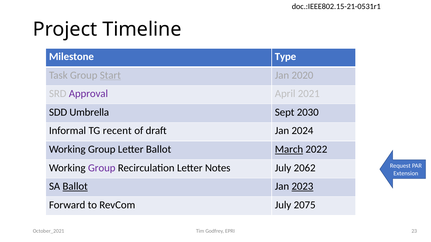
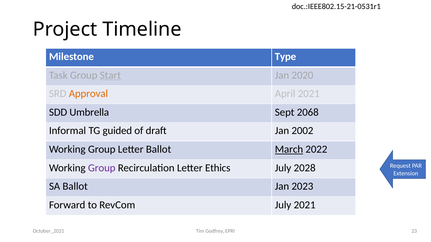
Approval colour: purple -> orange
2030: 2030 -> 2068
recent: recent -> guided
2024: 2024 -> 2002
Notes: Notes -> Ethics
2062: 2062 -> 2028
Ballot at (75, 187) underline: present -> none
2023 underline: present -> none
July 2075: 2075 -> 2021
